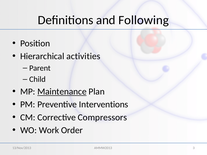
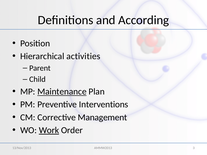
Following: Following -> According
Compressors: Compressors -> Management
Work underline: none -> present
